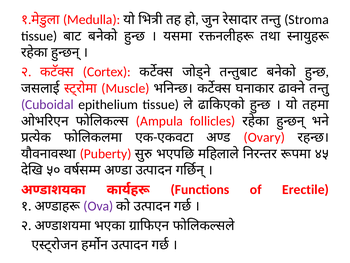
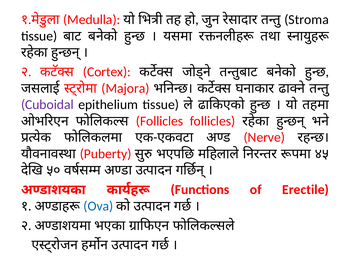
Muscle: Muscle -> Majora
Ampula at (159, 121): Ampula -> Follicles
Ovary: Ovary -> Nerve
Ova colour: purple -> blue
